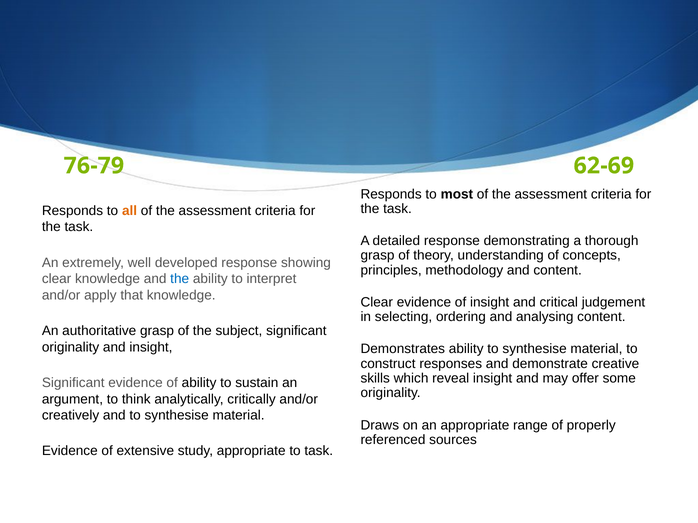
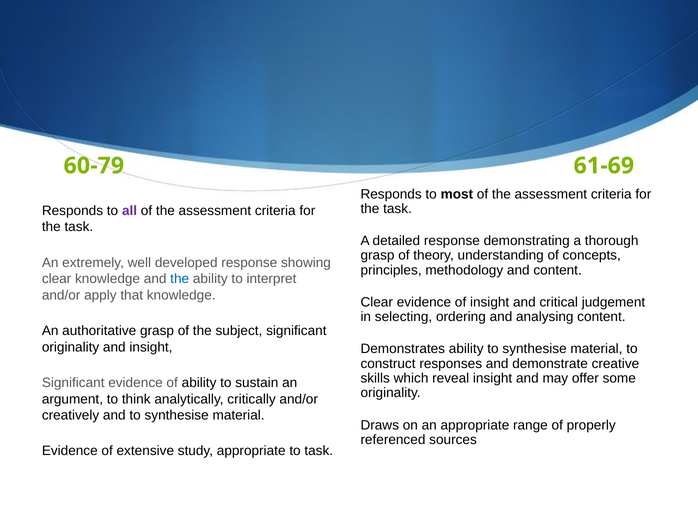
76-79: 76-79 -> 60-79
62-69: 62-69 -> 61-69
all colour: orange -> purple
